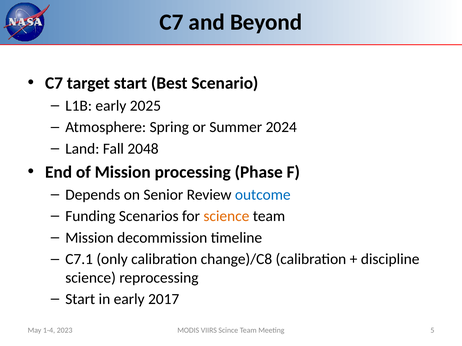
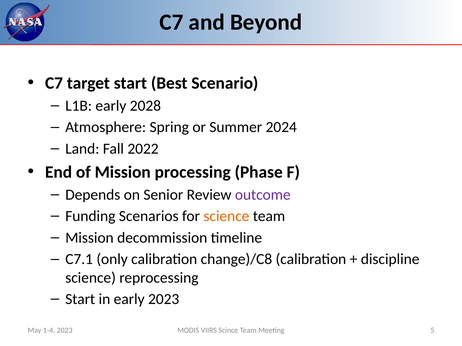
2025: 2025 -> 2028
2048: 2048 -> 2022
outcome colour: blue -> purple
early 2017: 2017 -> 2023
